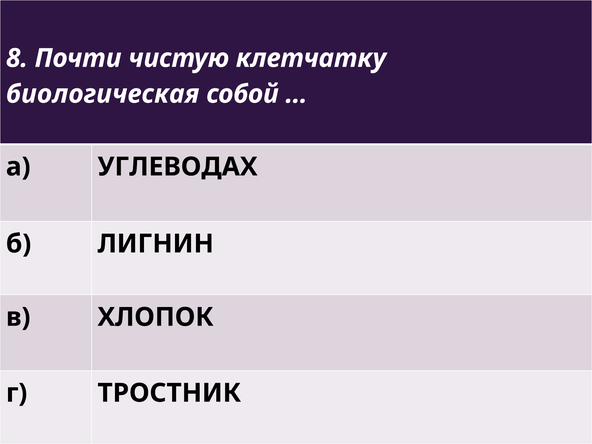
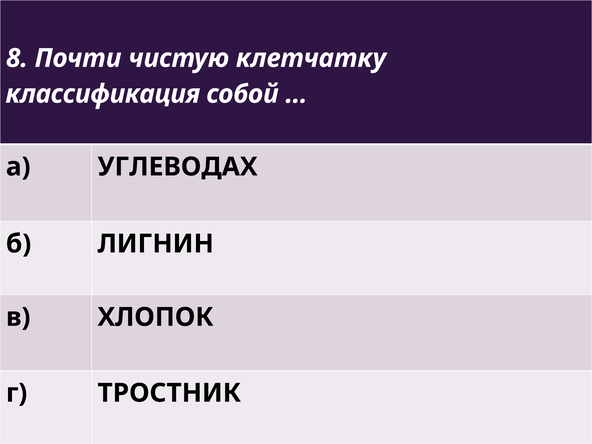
биологическая: биологическая -> классификация
